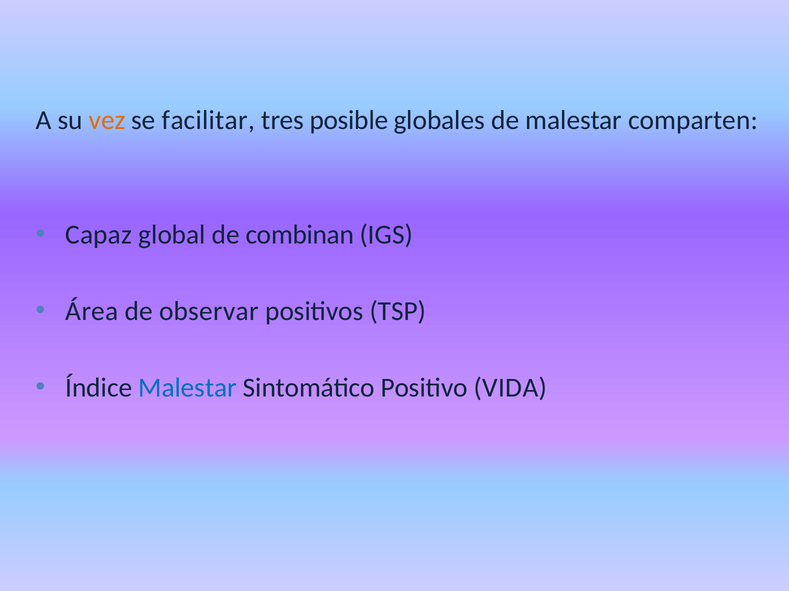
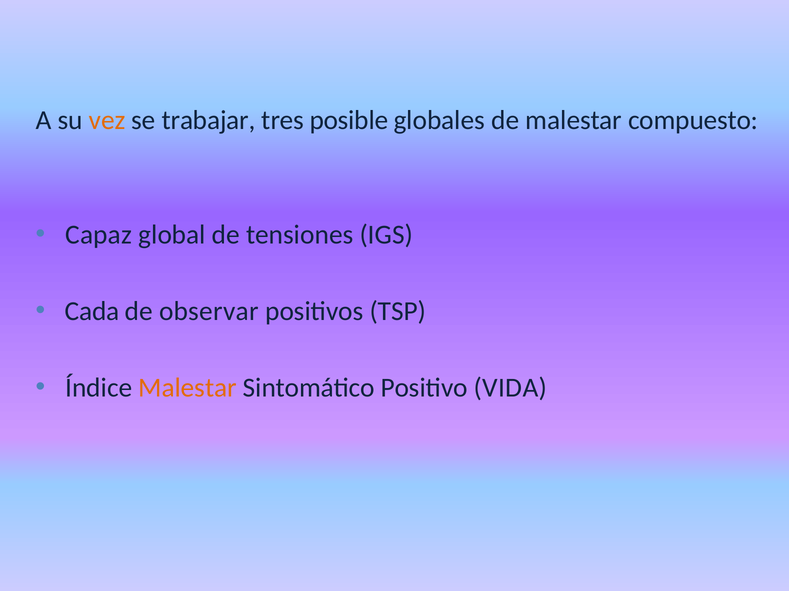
facilitar: facilitar -> trabajar
comparten: comparten -> compuesto
combinan: combinan -> tensiones
Área: Área -> Cada
Malestar at (188, 388) colour: blue -> orange
